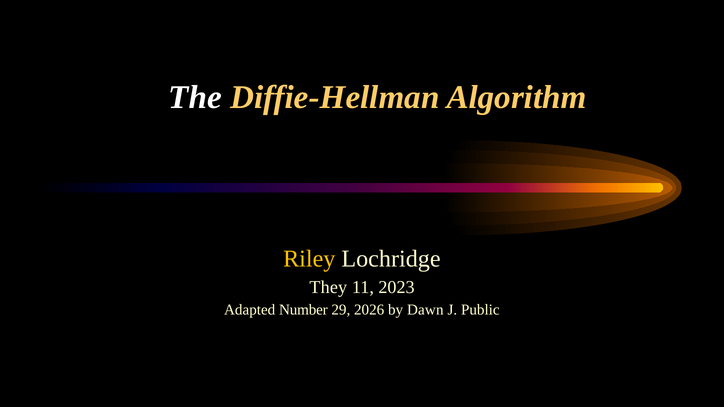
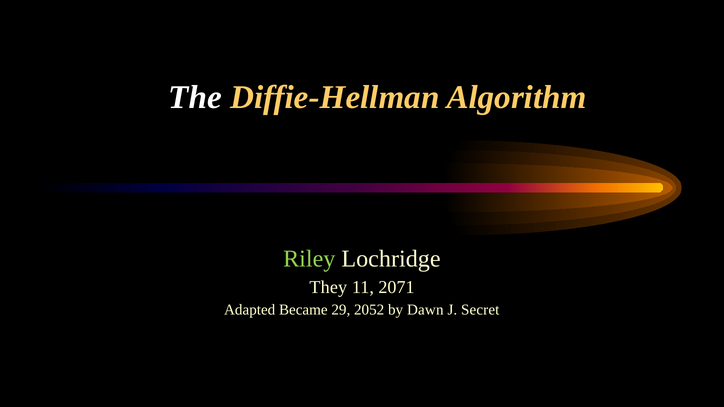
Riley colour: yellow -> light green
2023: 2023 -> 2071
Number: Number -> Became
2026: 2026 -> 2052
Public: Public -> Secret
